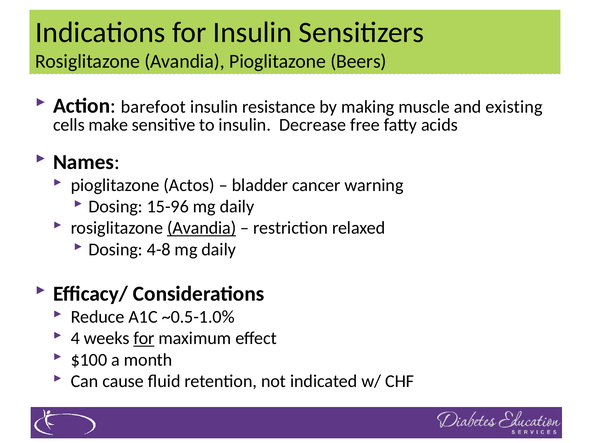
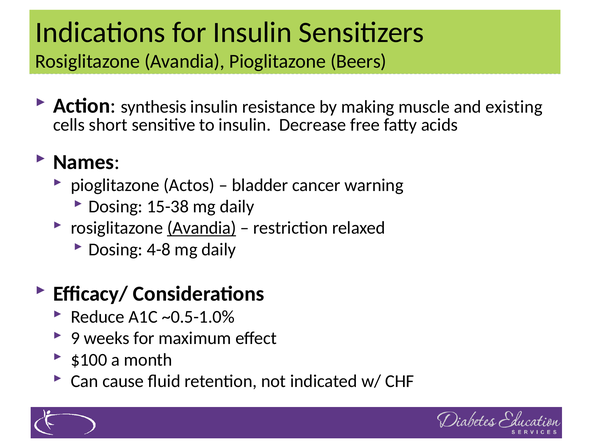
barefoot: barefoot -> synthesis
make: make -> short
15-96: 15-96 -> 15-38
4: 4 -> 9
for at (144, 338) underline: present -> none
